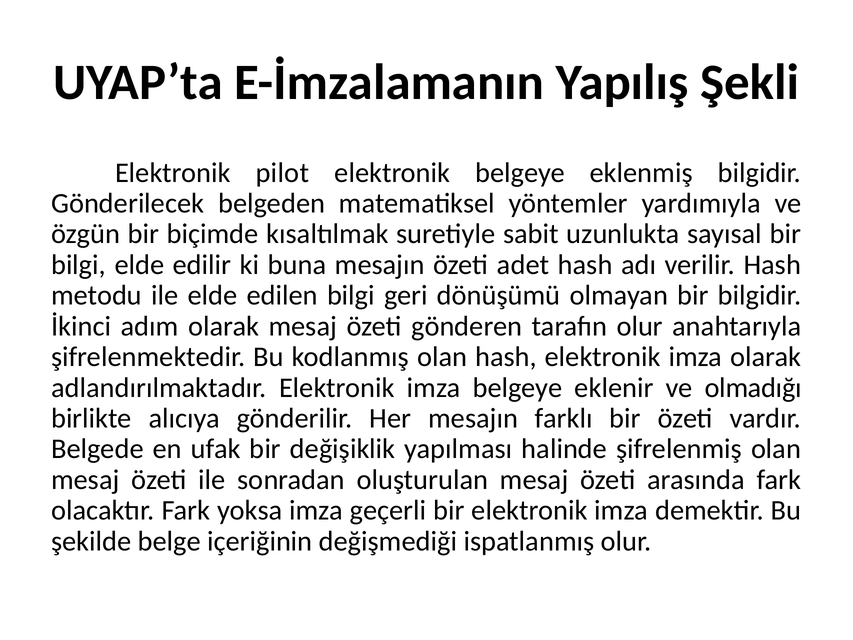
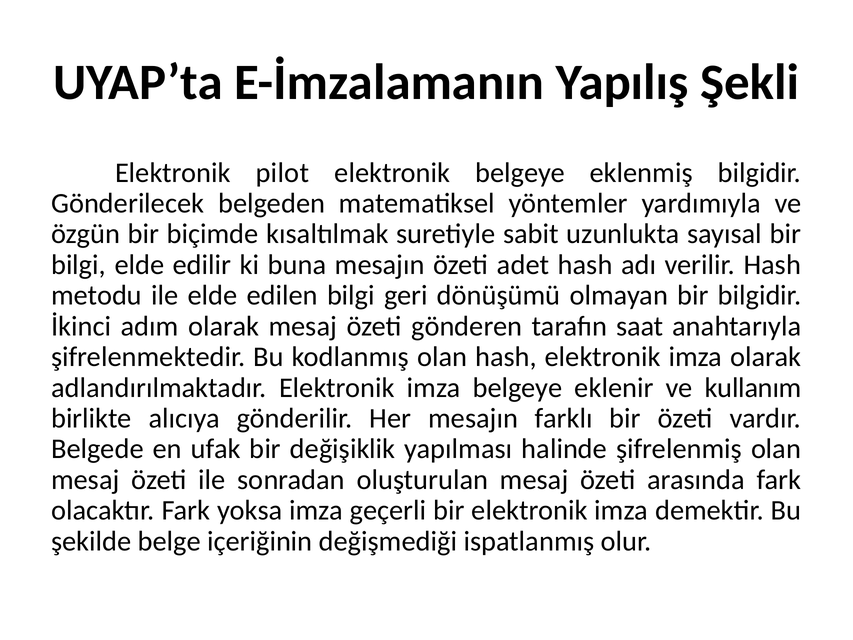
tarafın olur: olur -> saat
olmadığı: olmadığı -> kullanım
